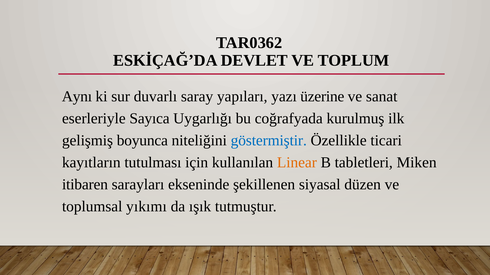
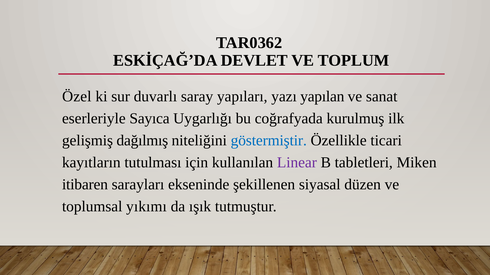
Aynı: Aynı -> Özel
üzerine: üzerine -> yapılan
boyunca: boyunca -> dağılmış
Linear colour: orange -> purple
